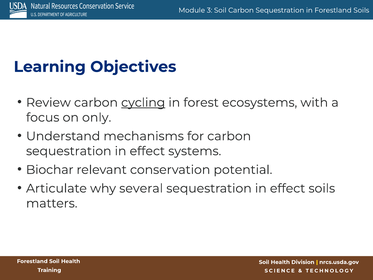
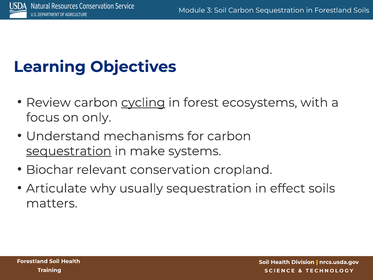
sequestration at (69, 151) underline: none -> present
effect at (147, 151): effect -> make
potential: potential -> cropland
several: several -> usually
